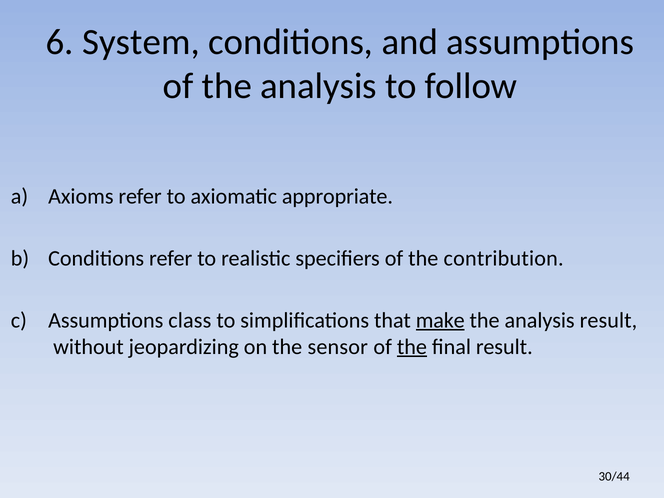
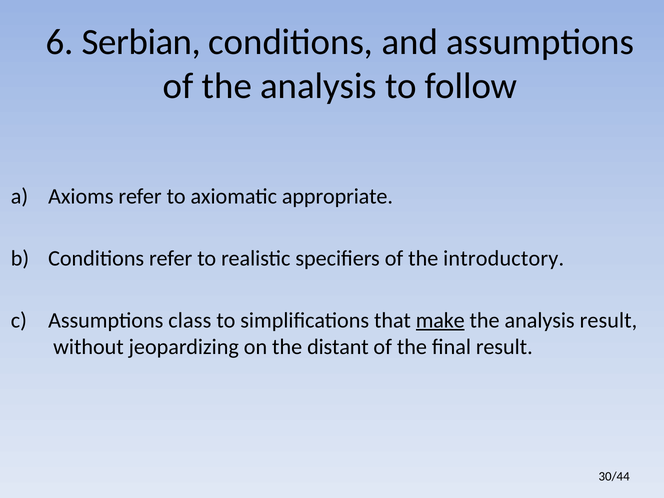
System: System -> Serbian
contribution: contribution -> introductory
sensor: sensor -> distant
the at (412, 347) underline: present -> none
